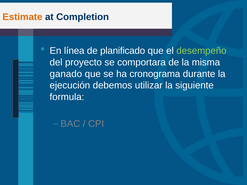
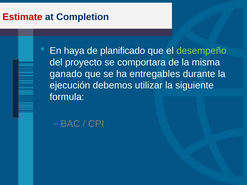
Estimate colour: orange -> red
línea: línea -> haya
cronograma: cronograma -> entregables
